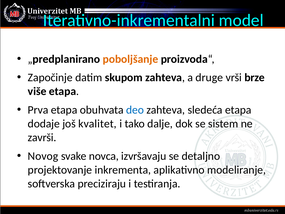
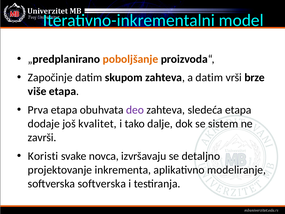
a druge: druge -> datim
deo colour: blue -> purple
Novog: Novog -> Koristi
softverska preciziraju: preciziraju -> softverska
